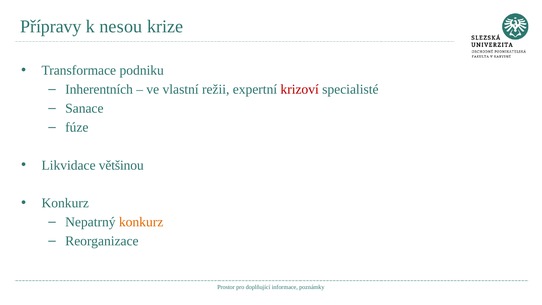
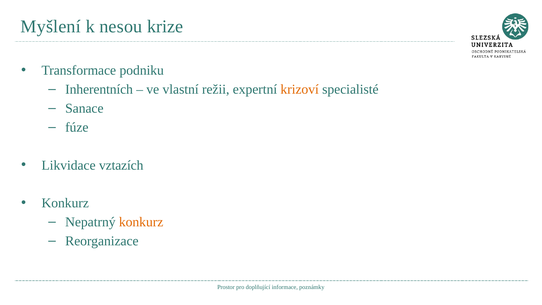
Přípravy: Přípravy -> Myšlení
krizoví colour: red -> orange
většinou: většinou -> vztazích
